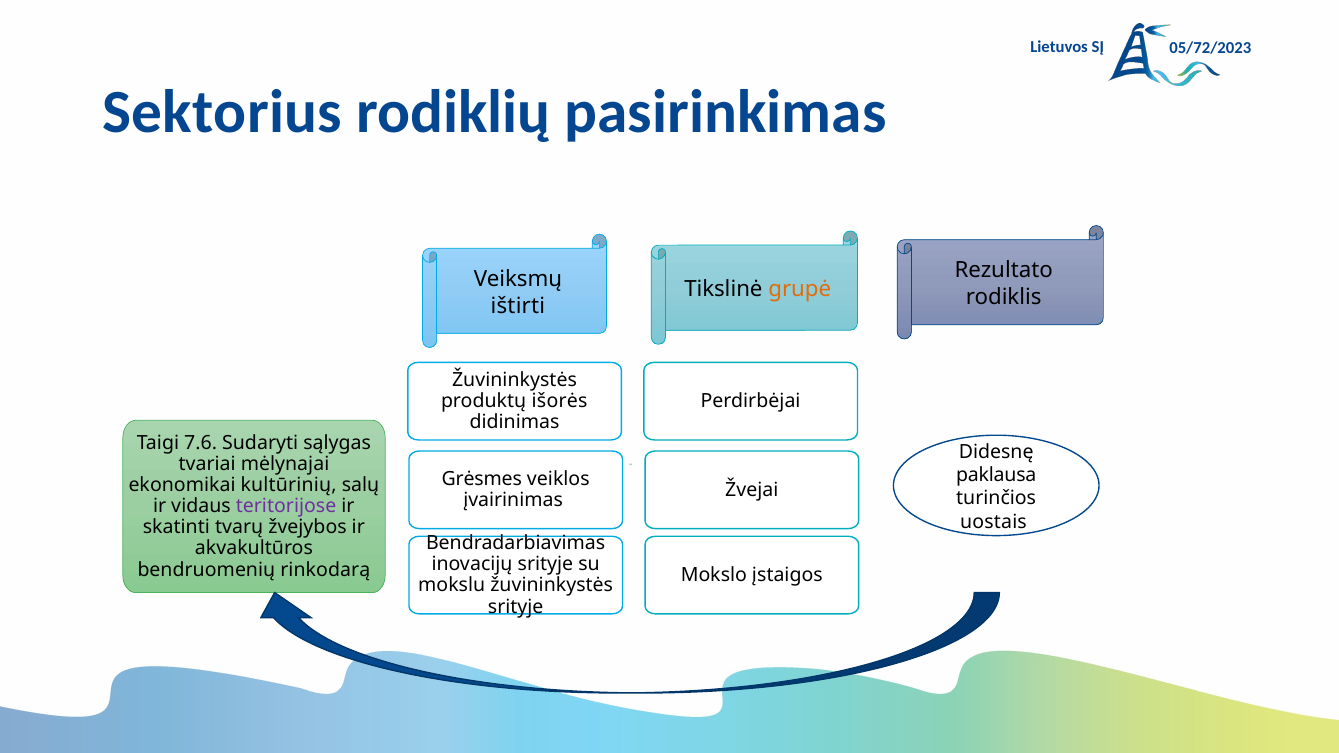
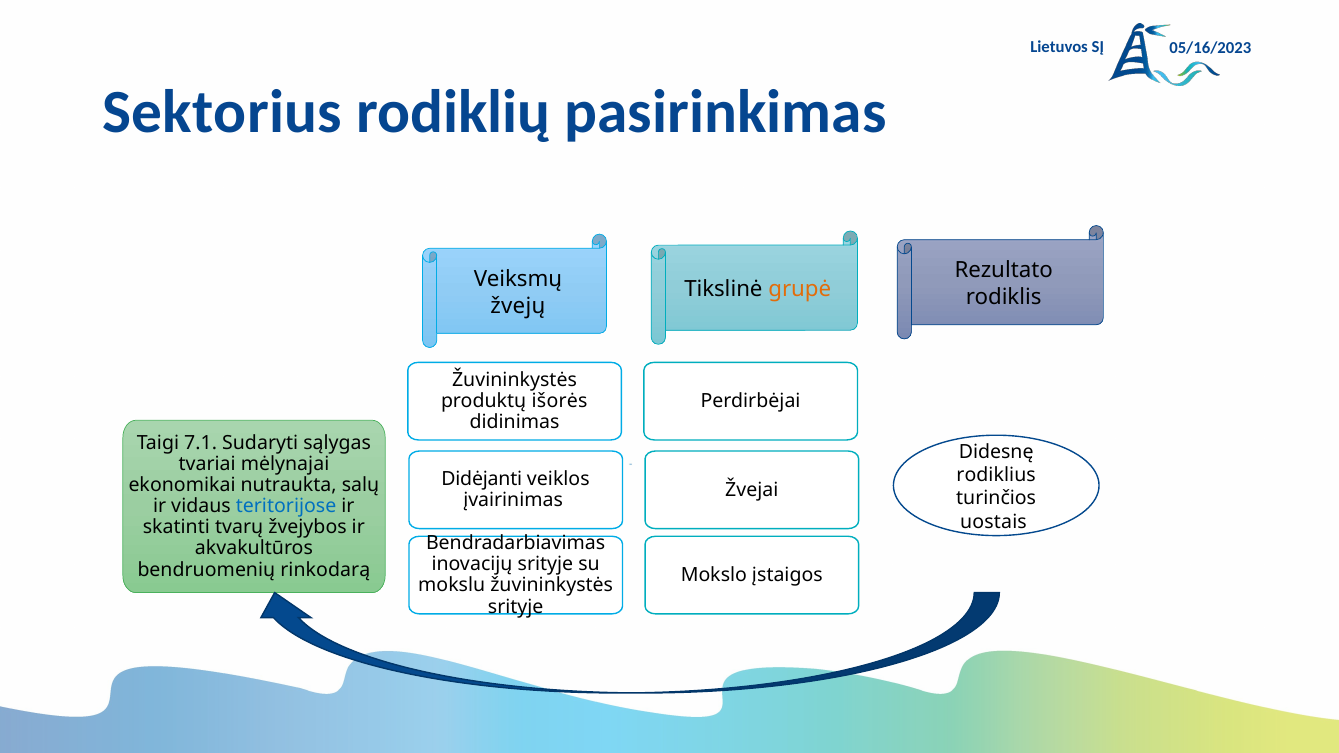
05/72/2023: 05/72/2023 -> 05/16/2023
ištirti: ištirti -> žvejų
7.6: 7.6 -> 7.1
paklausa: paklausa -> rodiklius
Grėsmes: Grėsmes -> Didėjanti
kultūrinių: kultūrinių -> nutraukta
teritorijose colour: purple -> blue
